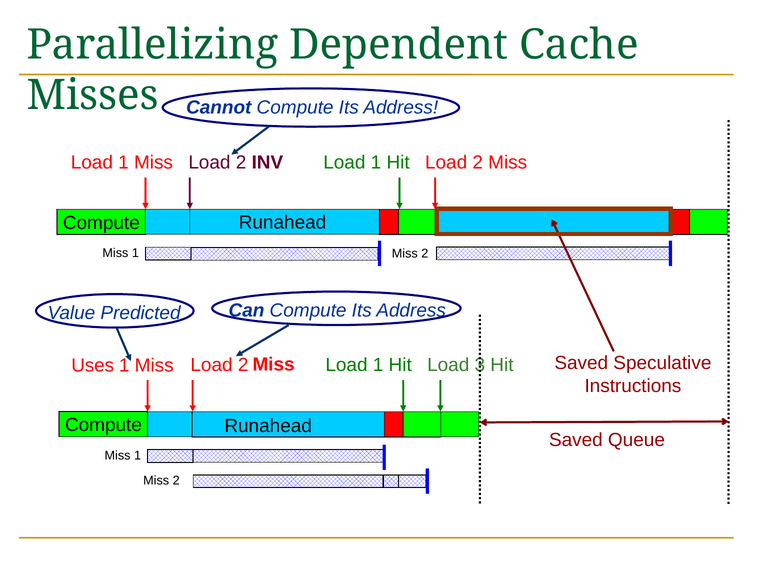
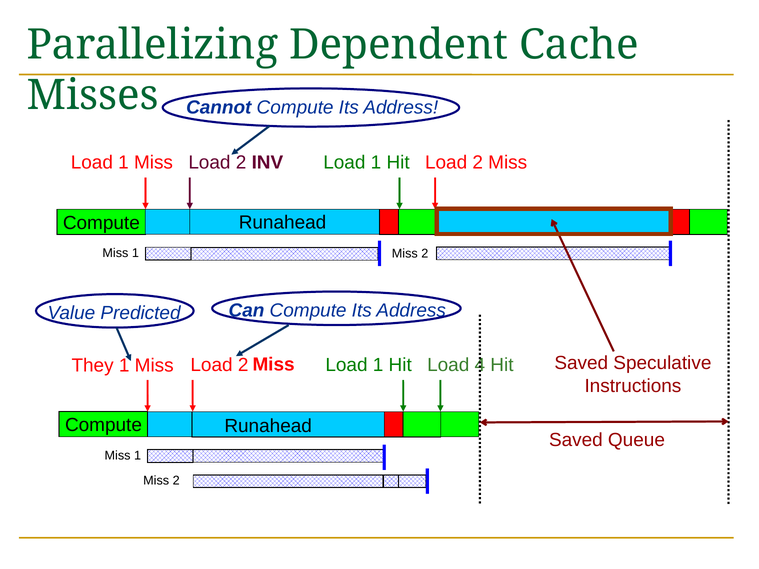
3: 3 -> 4
Uses: Uses -> They
